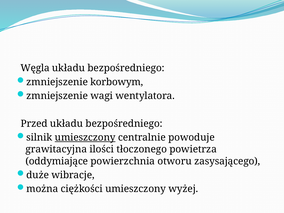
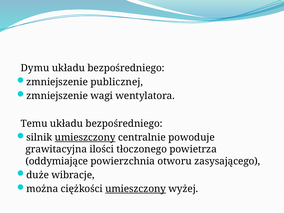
Węgla: Węgla -> Dymu
korbowym: korbowym -> publicznej
Przed: Przed -> Temu
umieszczony at (136, 189) underline: none -> present
